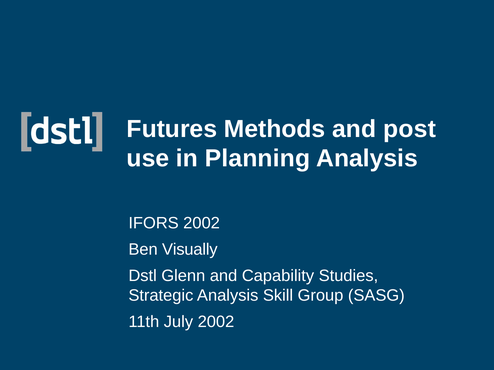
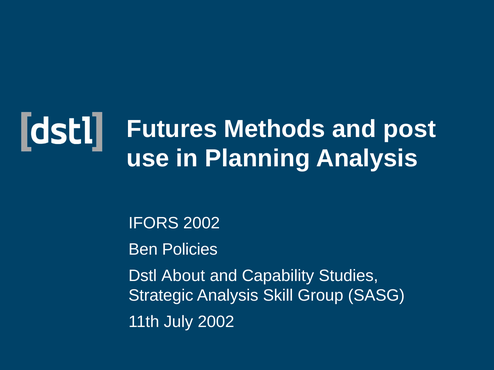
Visually: Visually -> Policies
Glenn: Glenn -> About
